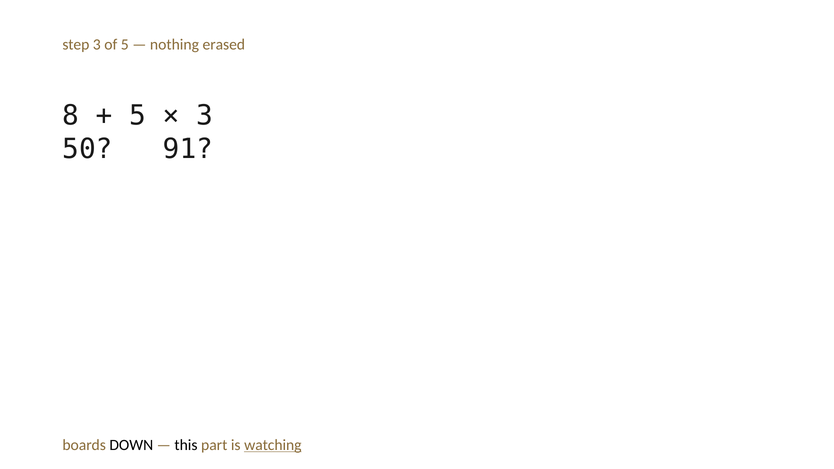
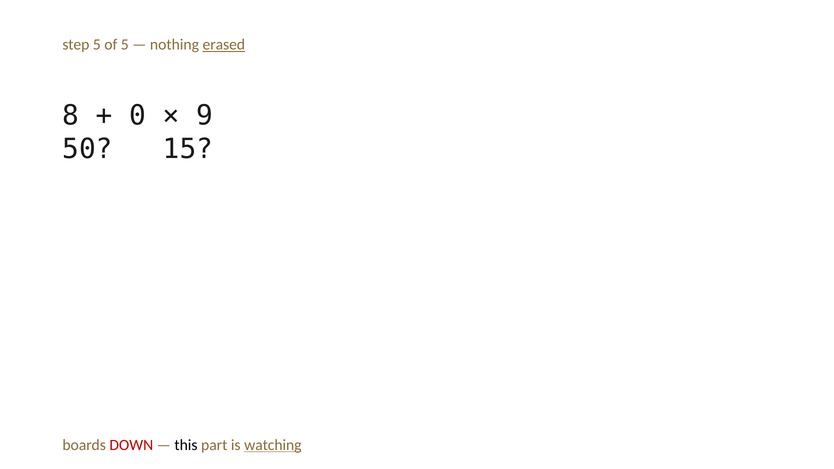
step 3: 3 -> 5
erased underline: none -> present
5 at (138, 116): 5 -> 0
3 at (205, 116): 3 -> 9
91: 91 -> 15
DOWN colour: black -> red
